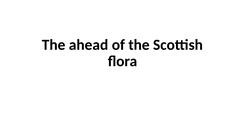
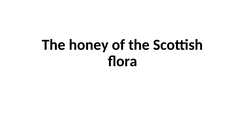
ahead: ahead -> honey
